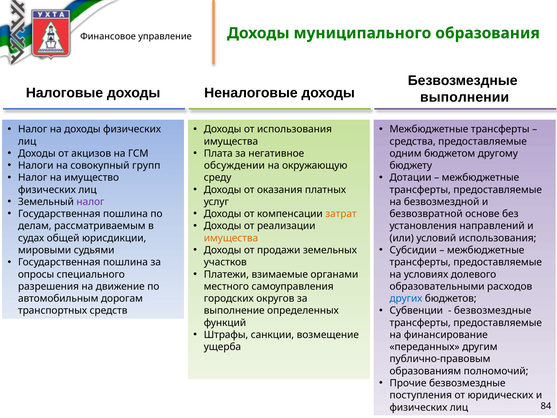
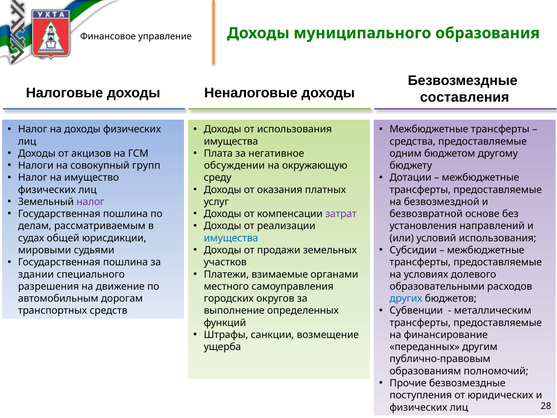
выполнении: выполнении -> составления
затрат colour: orange -> purple
имущества at (231, 238) colour: orange -> blue
опросы: опросы -> здании
безвозмездные at (493, 310): безвозмездные -> металлическим
84: 84 -> 28
